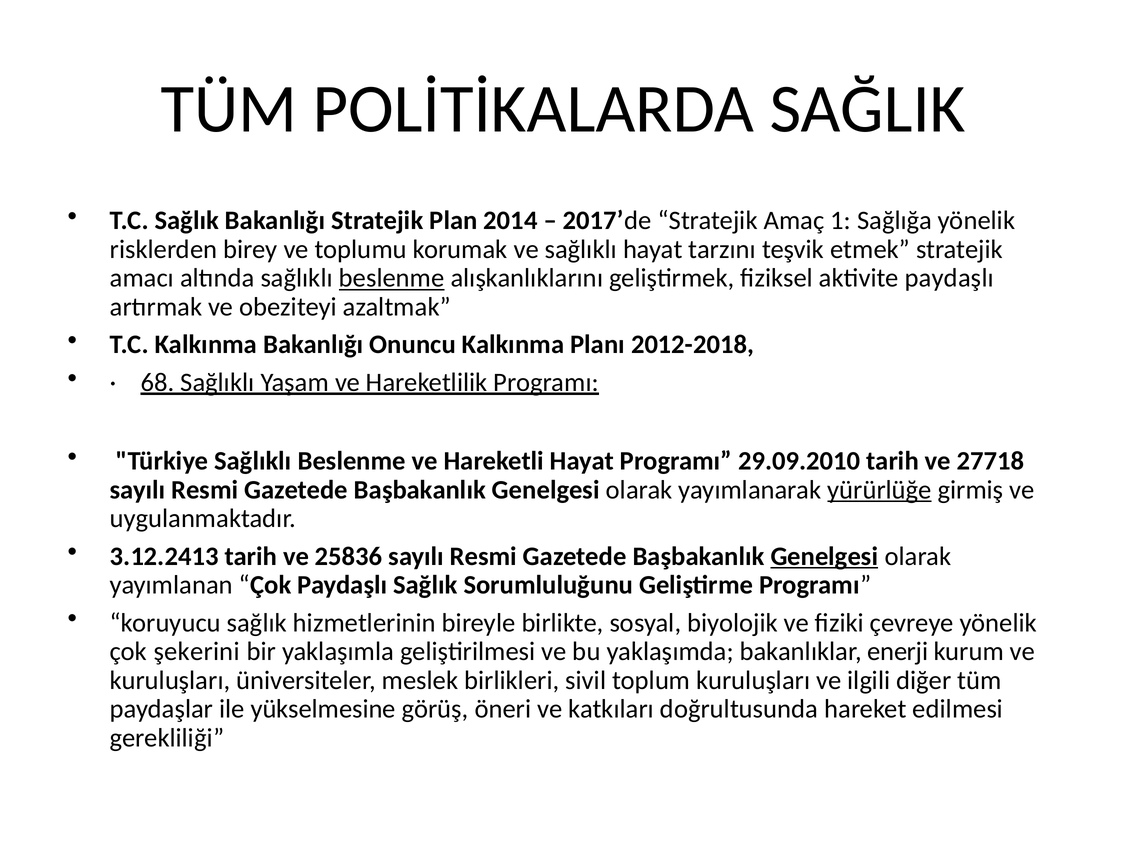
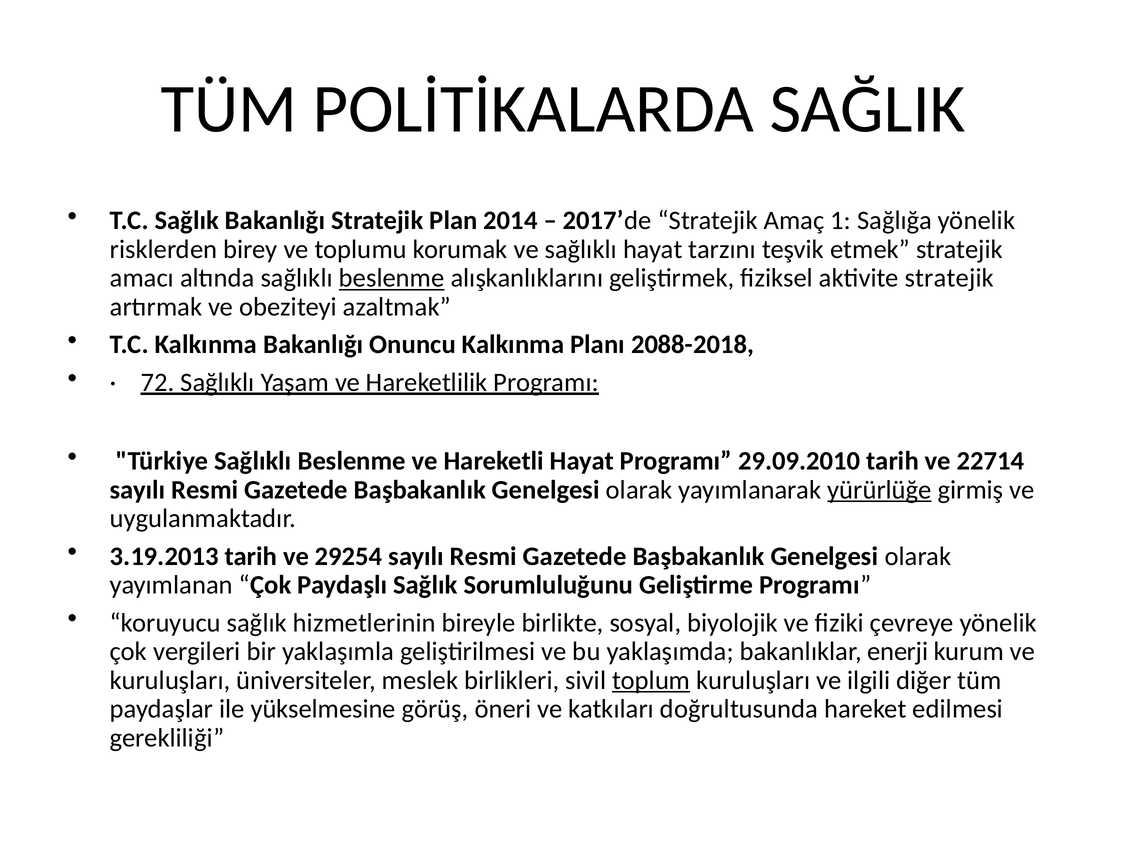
aktivite paydaşlı: paydaşlı -> stratejik
2012-2018: 2012-2018 -> 2088-2018
68: 68 -> 72
27718: 27718 -> 22714
3.12.2413: 3.12.2413 -> 3.19.2013
25836: 25836 -> 29254
Genelgesi at (824, 556) underline: present -> none
şekerini: şekerini -> vergileri
toplum underline: none -> present
